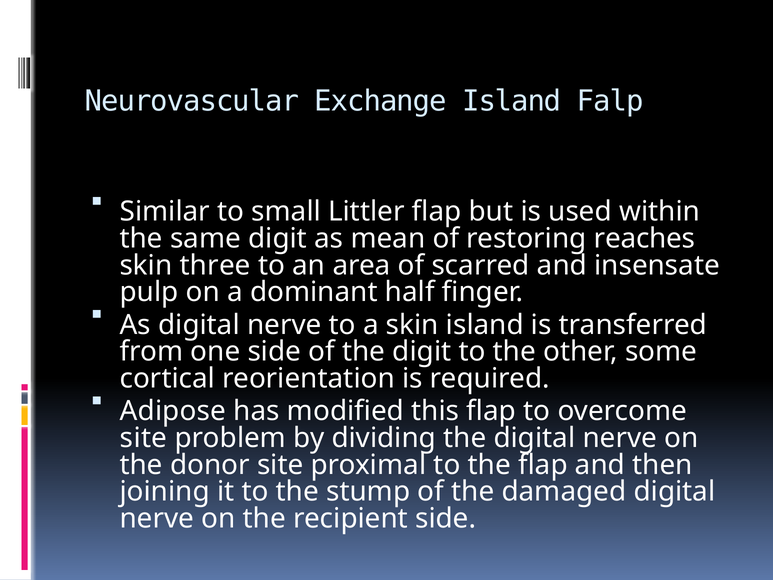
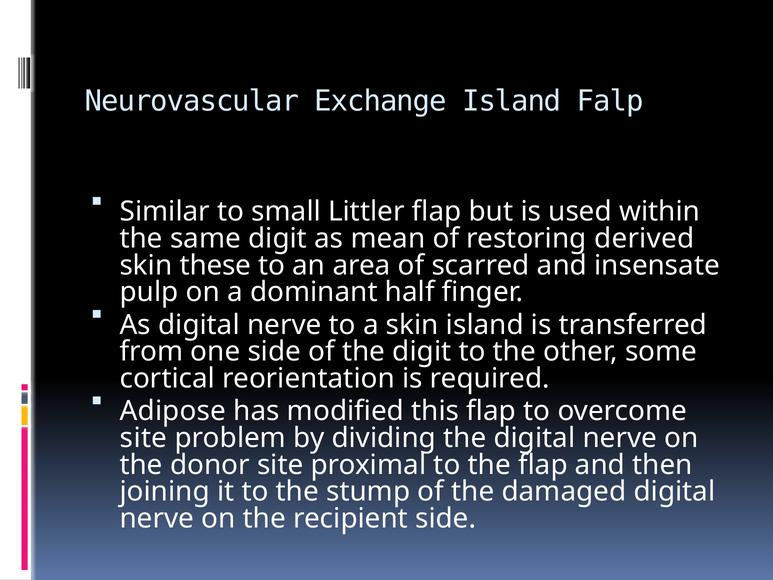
reaches: reaches -> derived
three: three -> these
